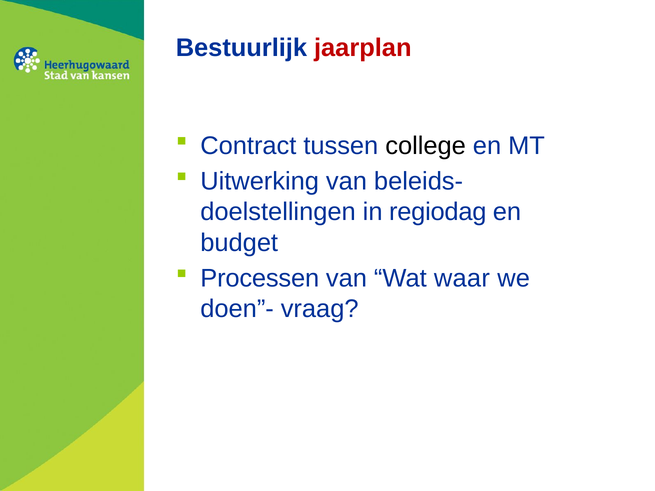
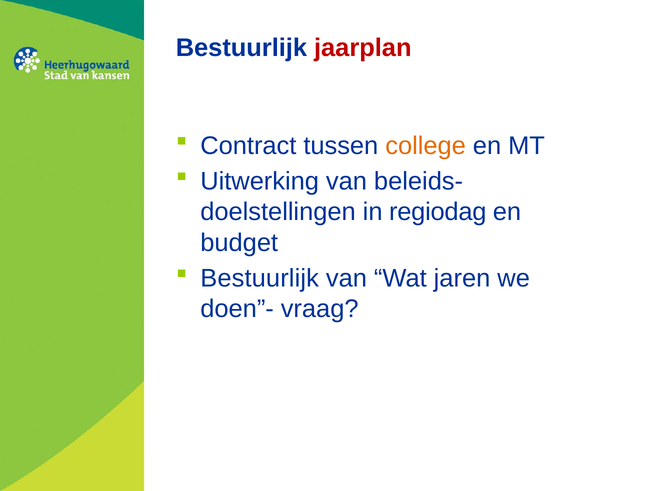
college colour: black -> orange
Processen at (260, 278): Processen -> Bestuurlijk
waar: waar -> jaren
